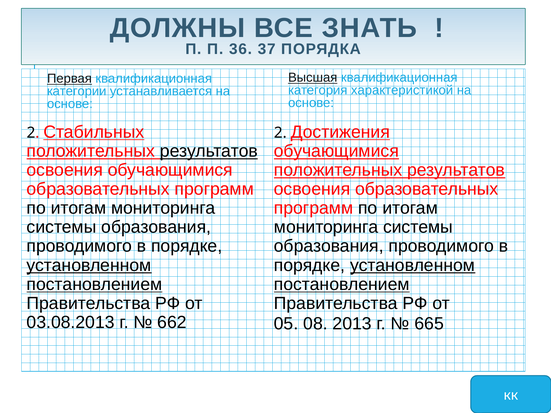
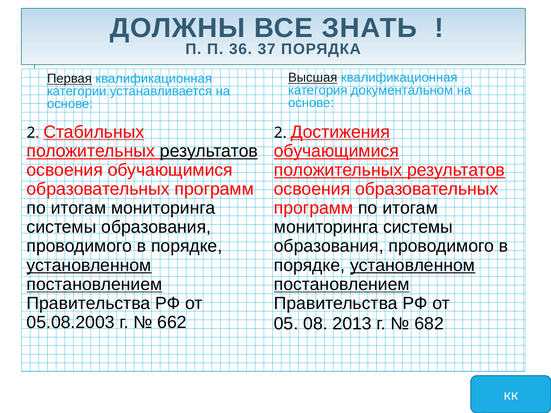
характеристикой: характеристикой -> документальном
03.08.2013: 03.08.2013 -> 05.08.2003
665: 665 -> 682
